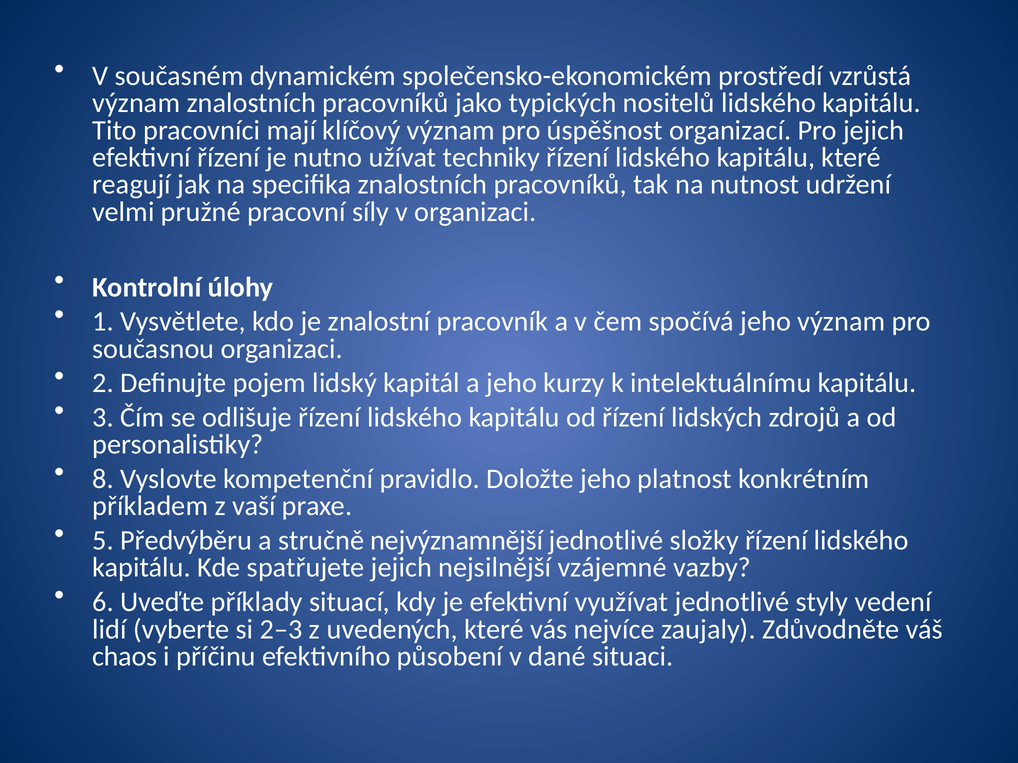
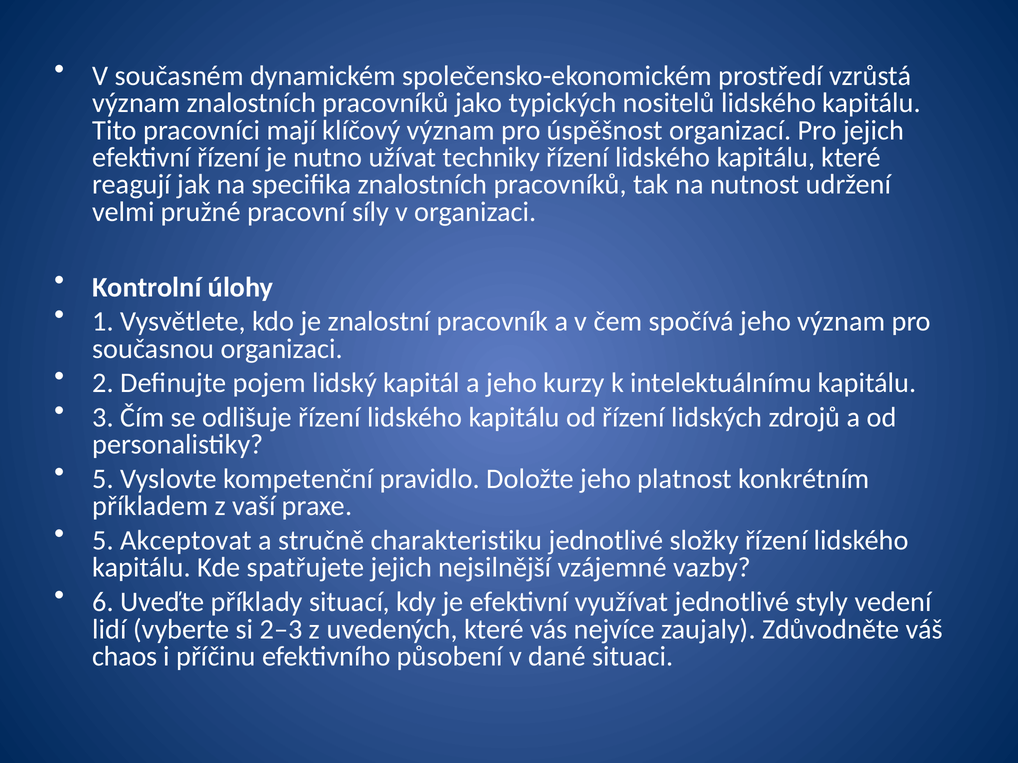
8 at (103, 479): 8 -> 5
Předvýběru: Předvýběru -> Akceptovat
nejvýznamnější: nejvýznamnější -> charakteristiku
